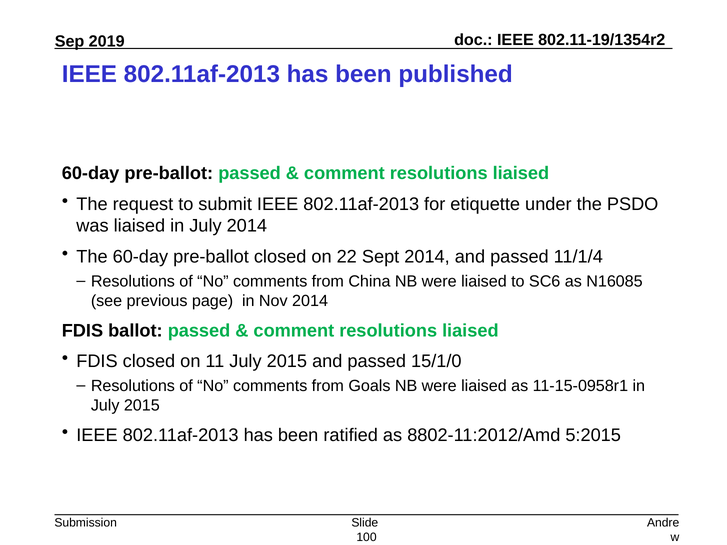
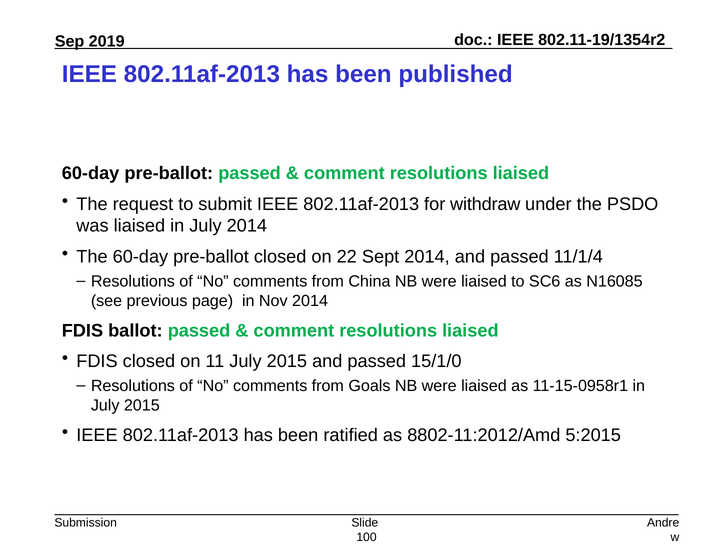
etiquette: etiquette -> withdraw
